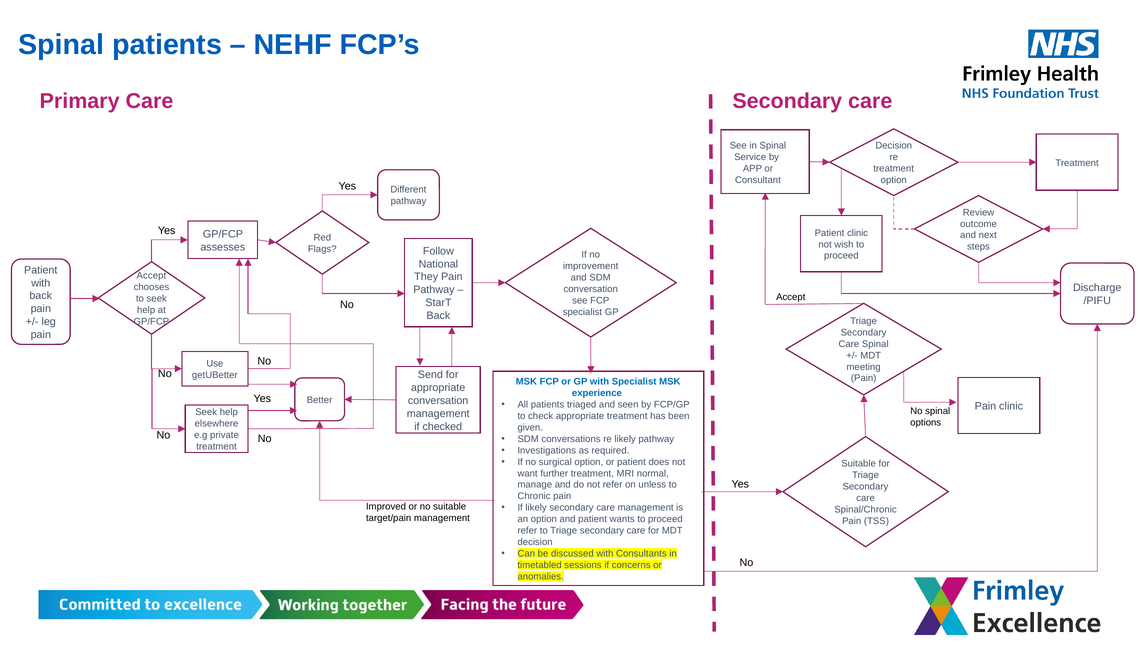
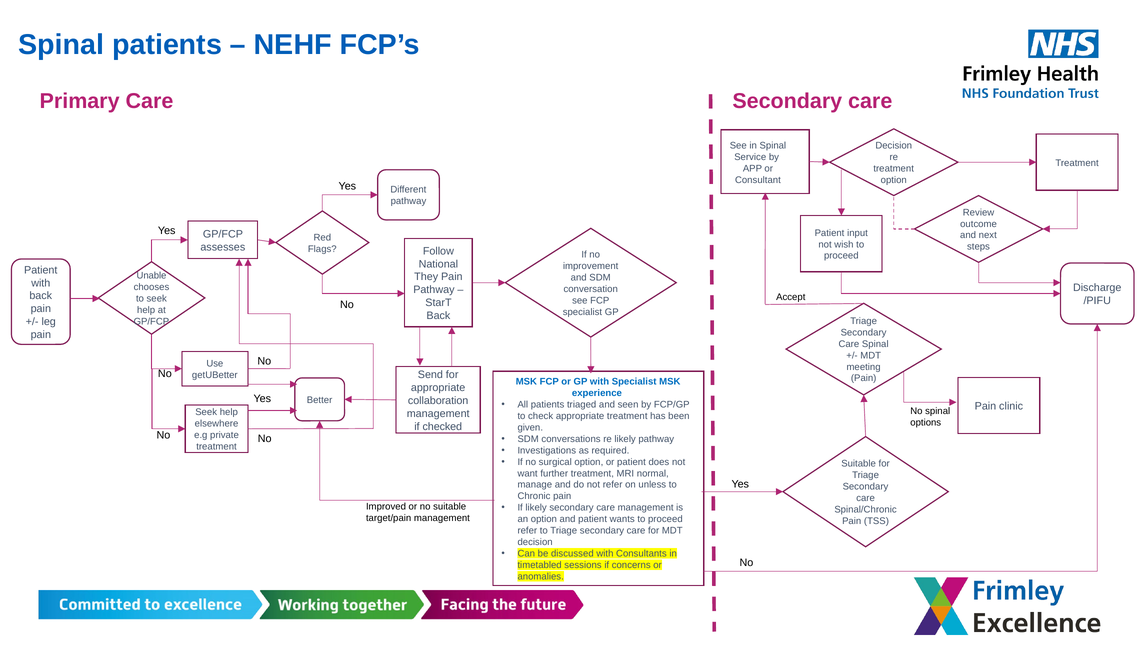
Patient clinic: clinic -> input
Accept at (151, 276): Accept -> Unable
conversation at (438, 401): conversation -> collaboration
